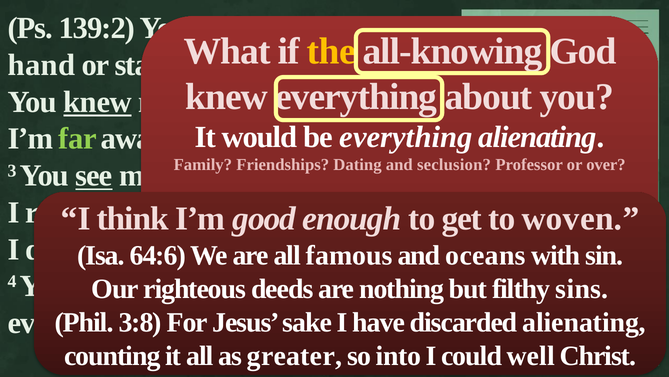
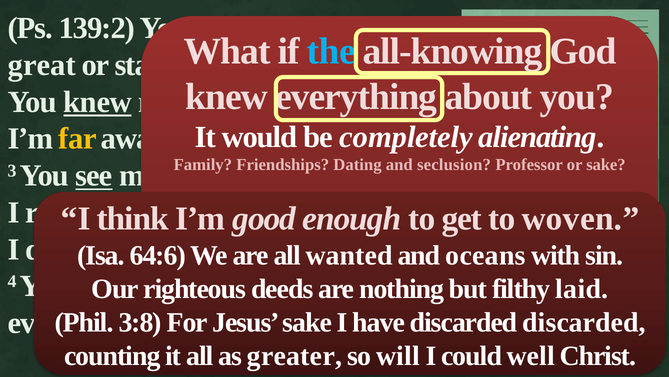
the colour: yellow -> light blue
hand: hand -> great
be everything: everything -> completely
far colour: light green -> yellow
or over: over -> sake
famous: famous -> wanted
sins: sins -> laid
discarded alienating: alienating -> discarded
into: into -> will
